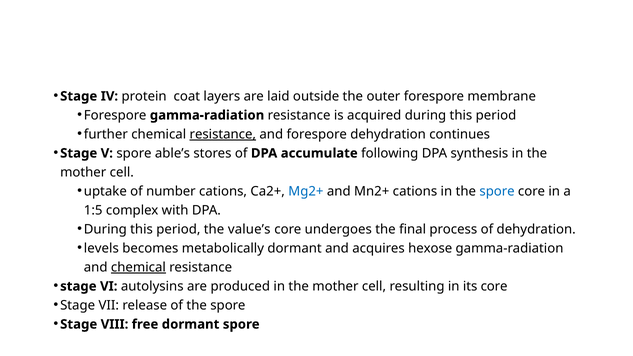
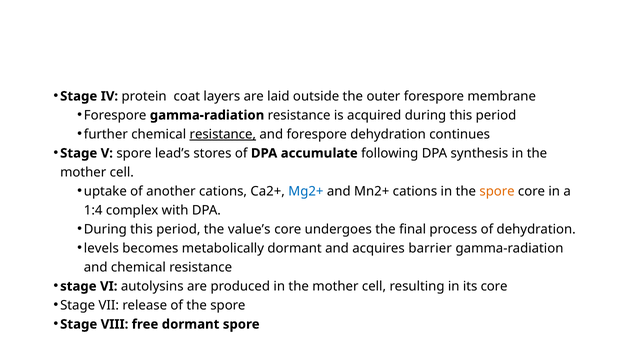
able’s: able’s -> lead’s
number: number -> another
spore at (497, 191) colour: blue -> orange
1:5: 1:5 -> 1:4
hexose: hexose -> barrier
chemical at (138, 267) underline: present -> none
